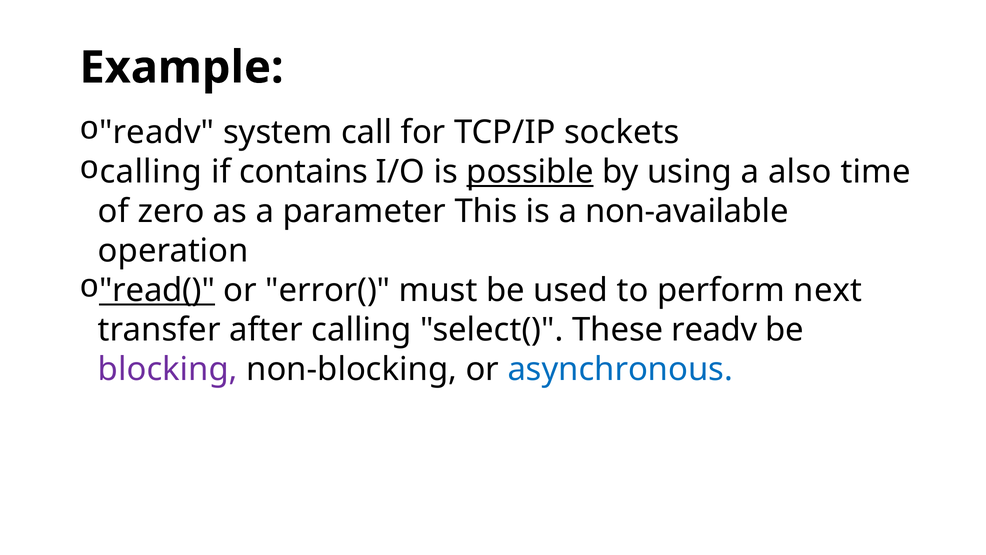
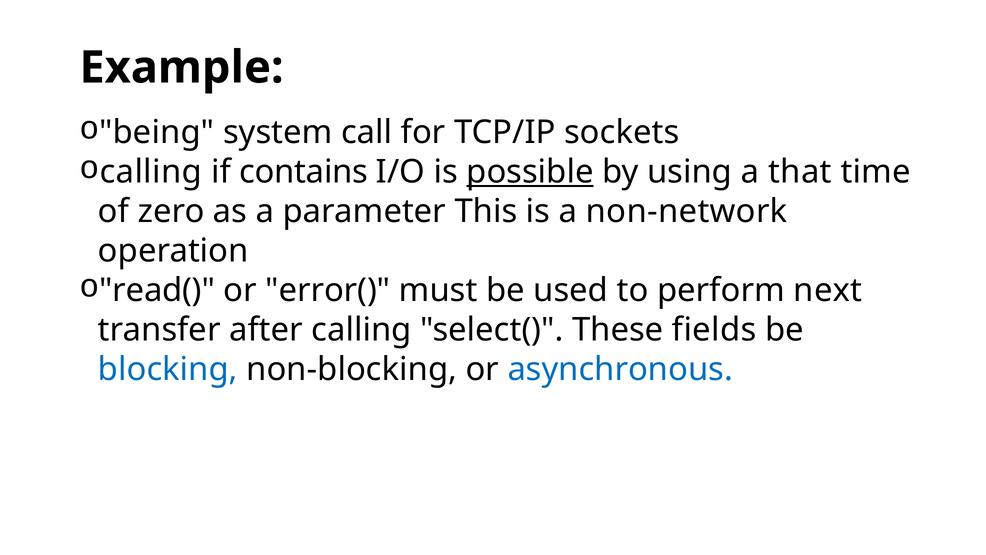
readv at (157, 132): readv -> being
also: also -> that
non-available: non-available -> non-network
read( underline: present -> none
These readv: readv -> fields
blocking colour: purple -> blue
